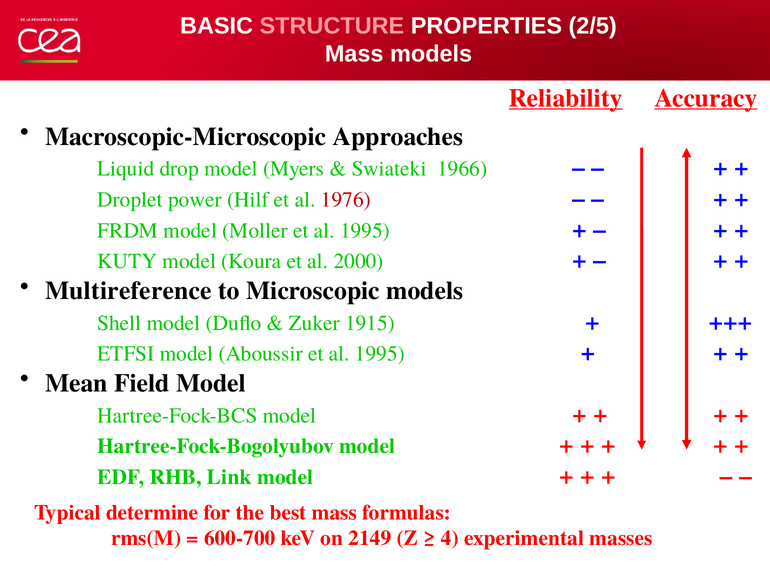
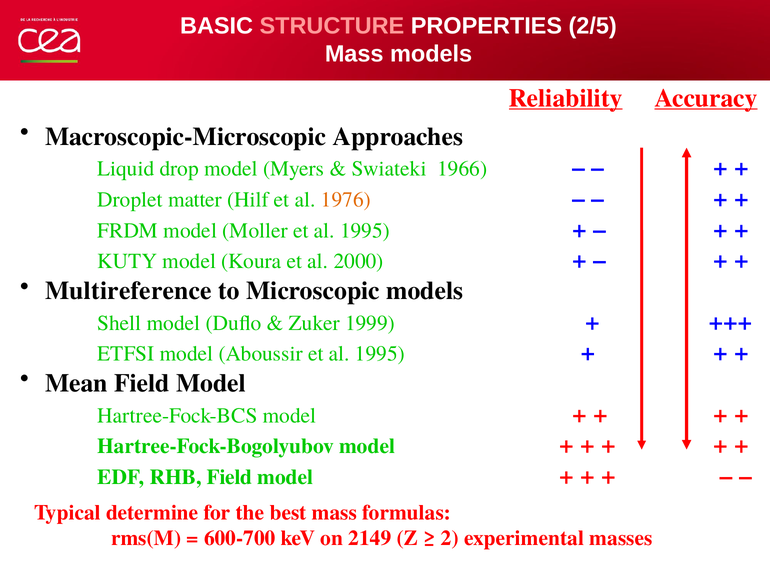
power: power -> matter
1976 colour: red -> orange
1915: 1915 -> 1999
RHB Link: Link -> Field
4: 4 -> 2
